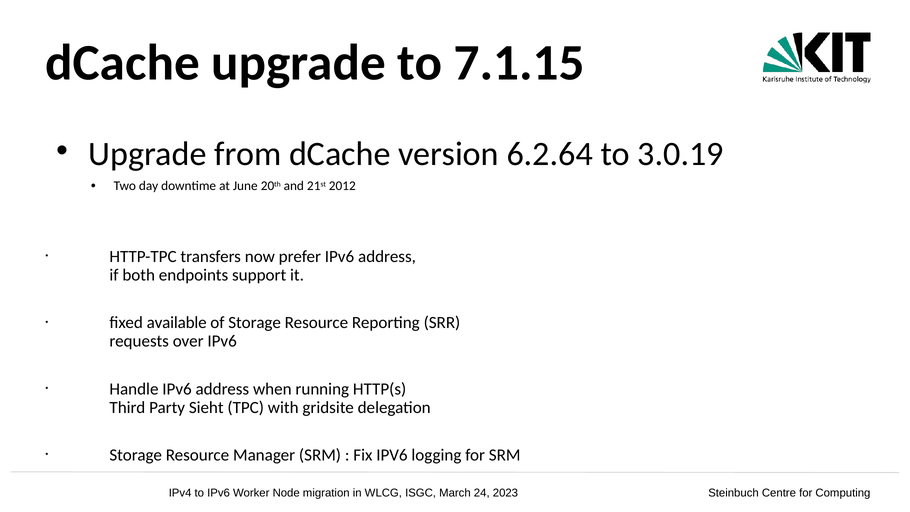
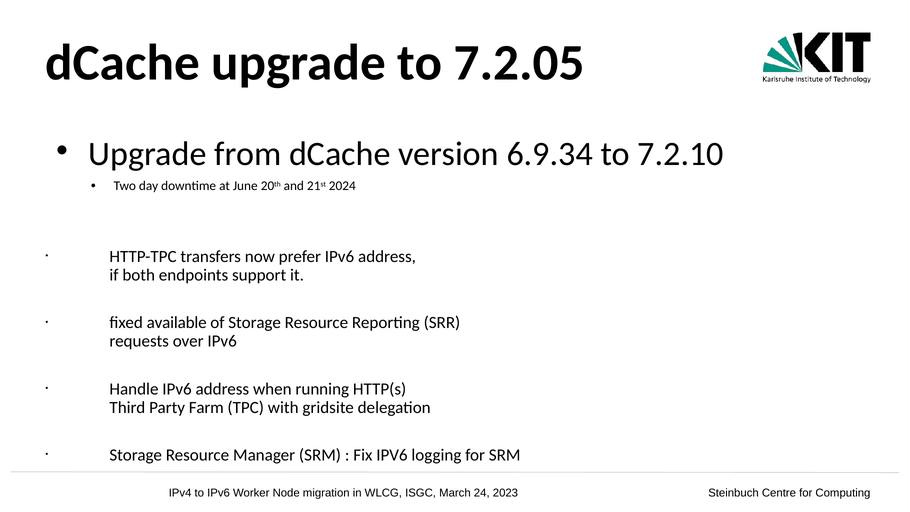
7.1.15: 7.1.15 -> 7.2.05
6.2.64: 6.2.64 -> 6.9.34
3.0.19: 3.0.19 -> 7.2.10
2012: 2012 -> 2024
Sieht: Sieht -> Farm
